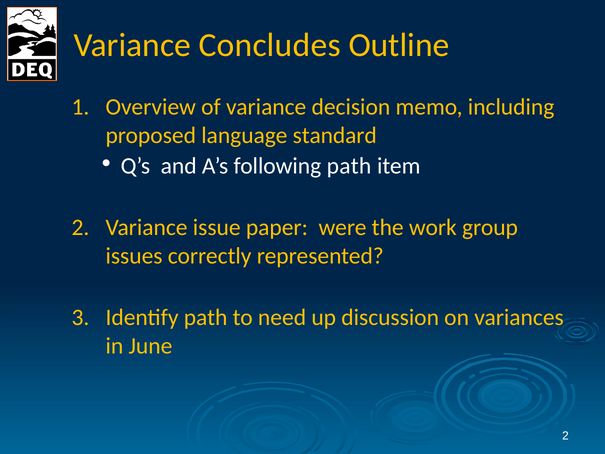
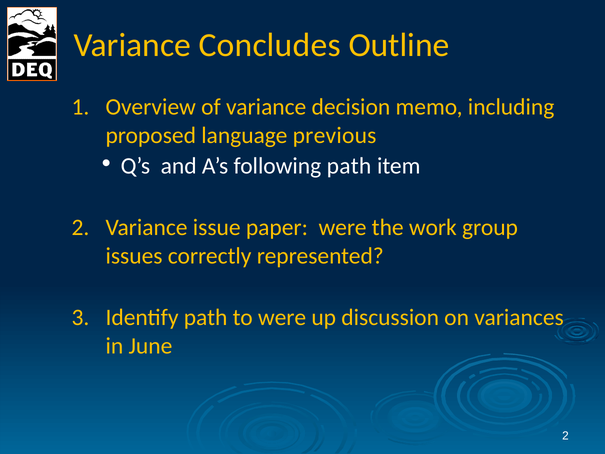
standard: standard -> previous
to need: need -> were
